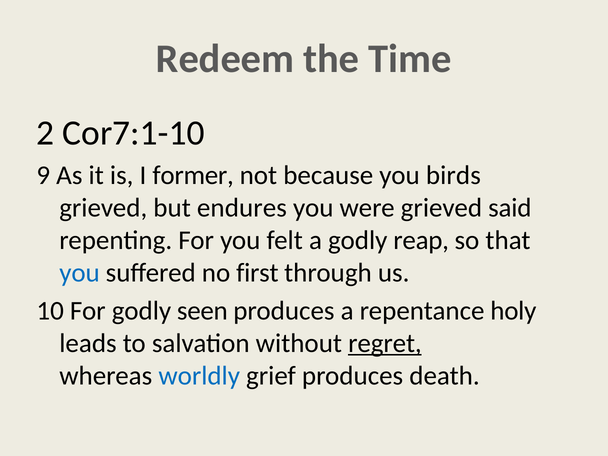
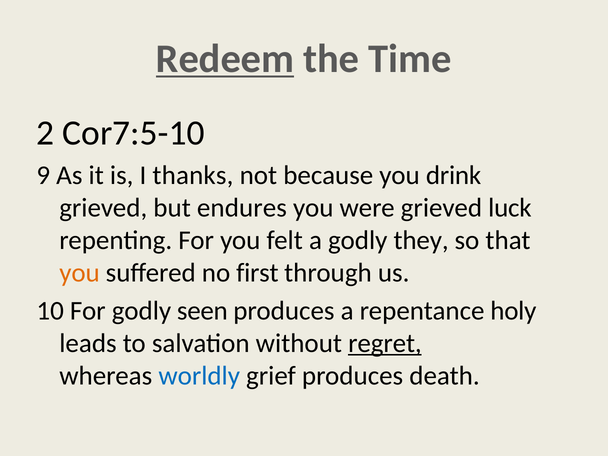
Redeem underline: none -> present
Cor7:1-10: Cor7:1-10 -> Cor7:5-10
former: former -> thanks
birds: birds -> drink
said: said -> luck
reap: reap -> they
you at (79, 273) colour: blue -> orange
